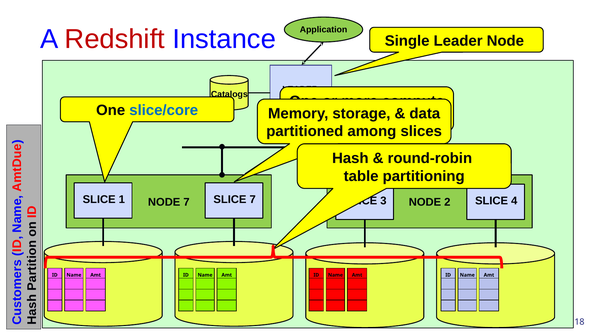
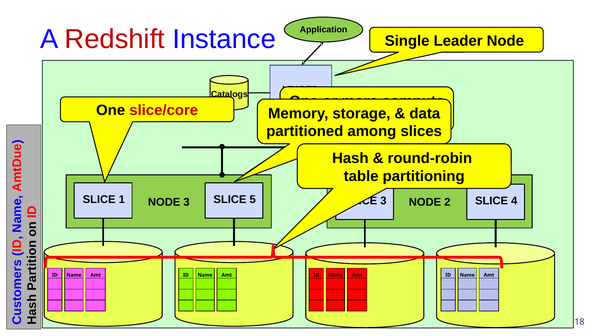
slice/core colour: blue -> red
SLICE 7: 7 -> 5
NODE 7: 7 -> 3
